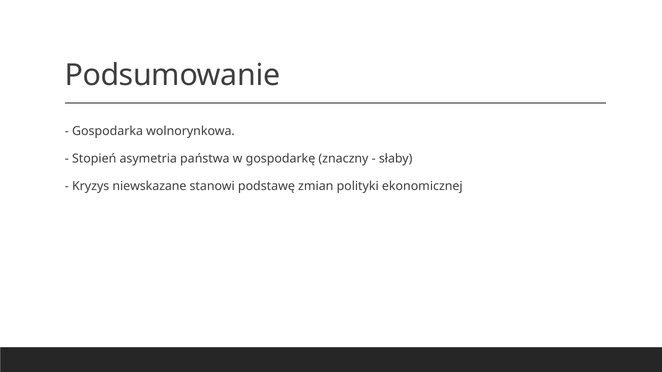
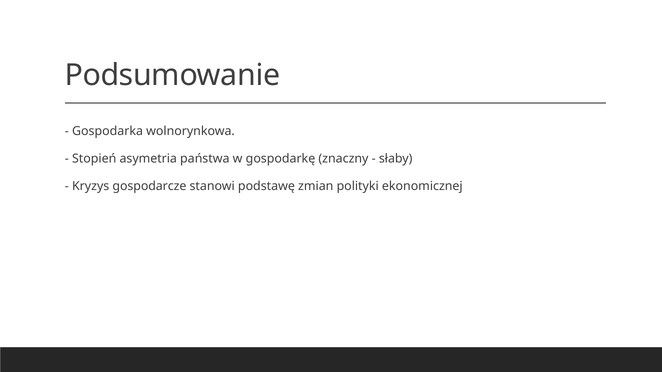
niewskazane: niewskazane -> gospodarcze
